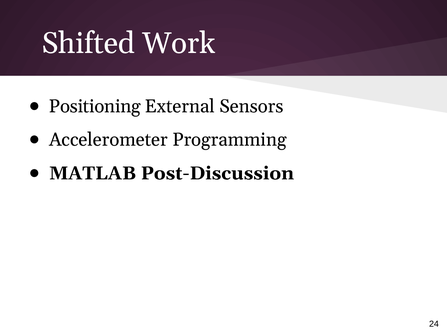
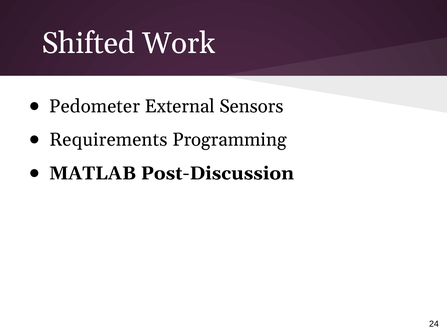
Positioning: Positioning -> Pedometer
Accelerometer: Accelerometer -> Requirements
